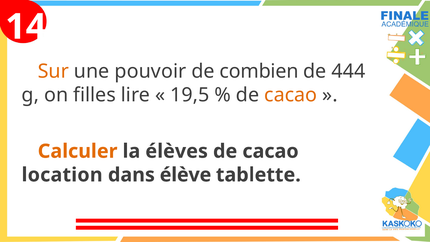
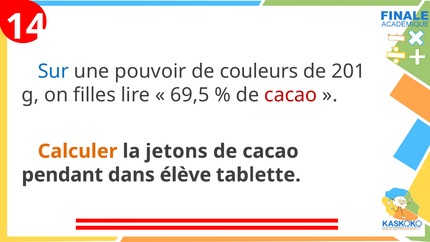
Sur colour: orange -> blue
combien: combien -> couleurs
444: 444 -> 201
19,5: 19,5 -> 69,5
cacao at (291, 95) colour: orange -> red
élèves: élèves -> jetons
location: location -> pendant
